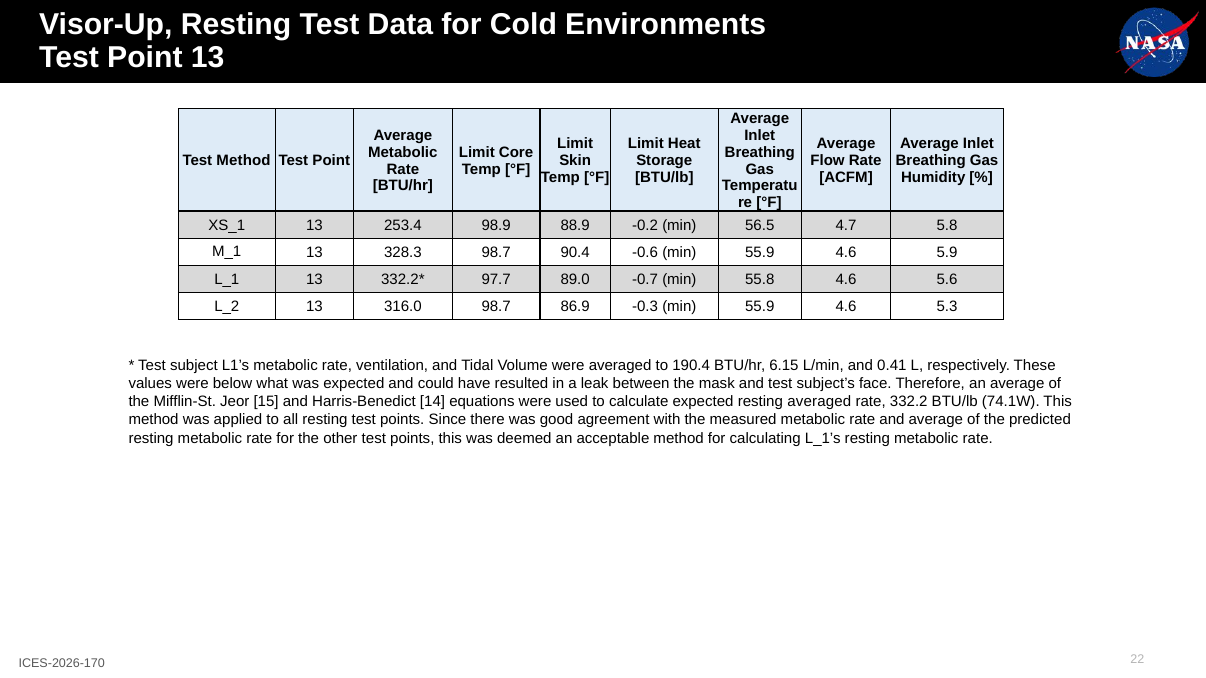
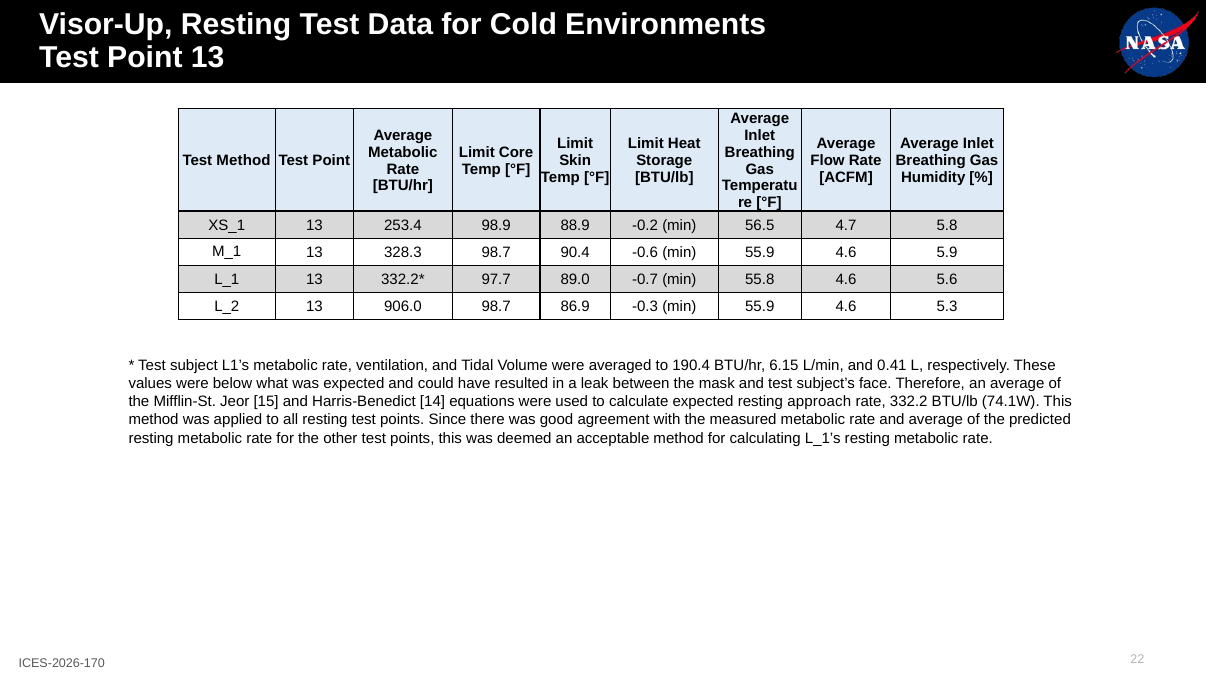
316.0: 316.0 -> 906.0
resting averaged: averaged -> approach
